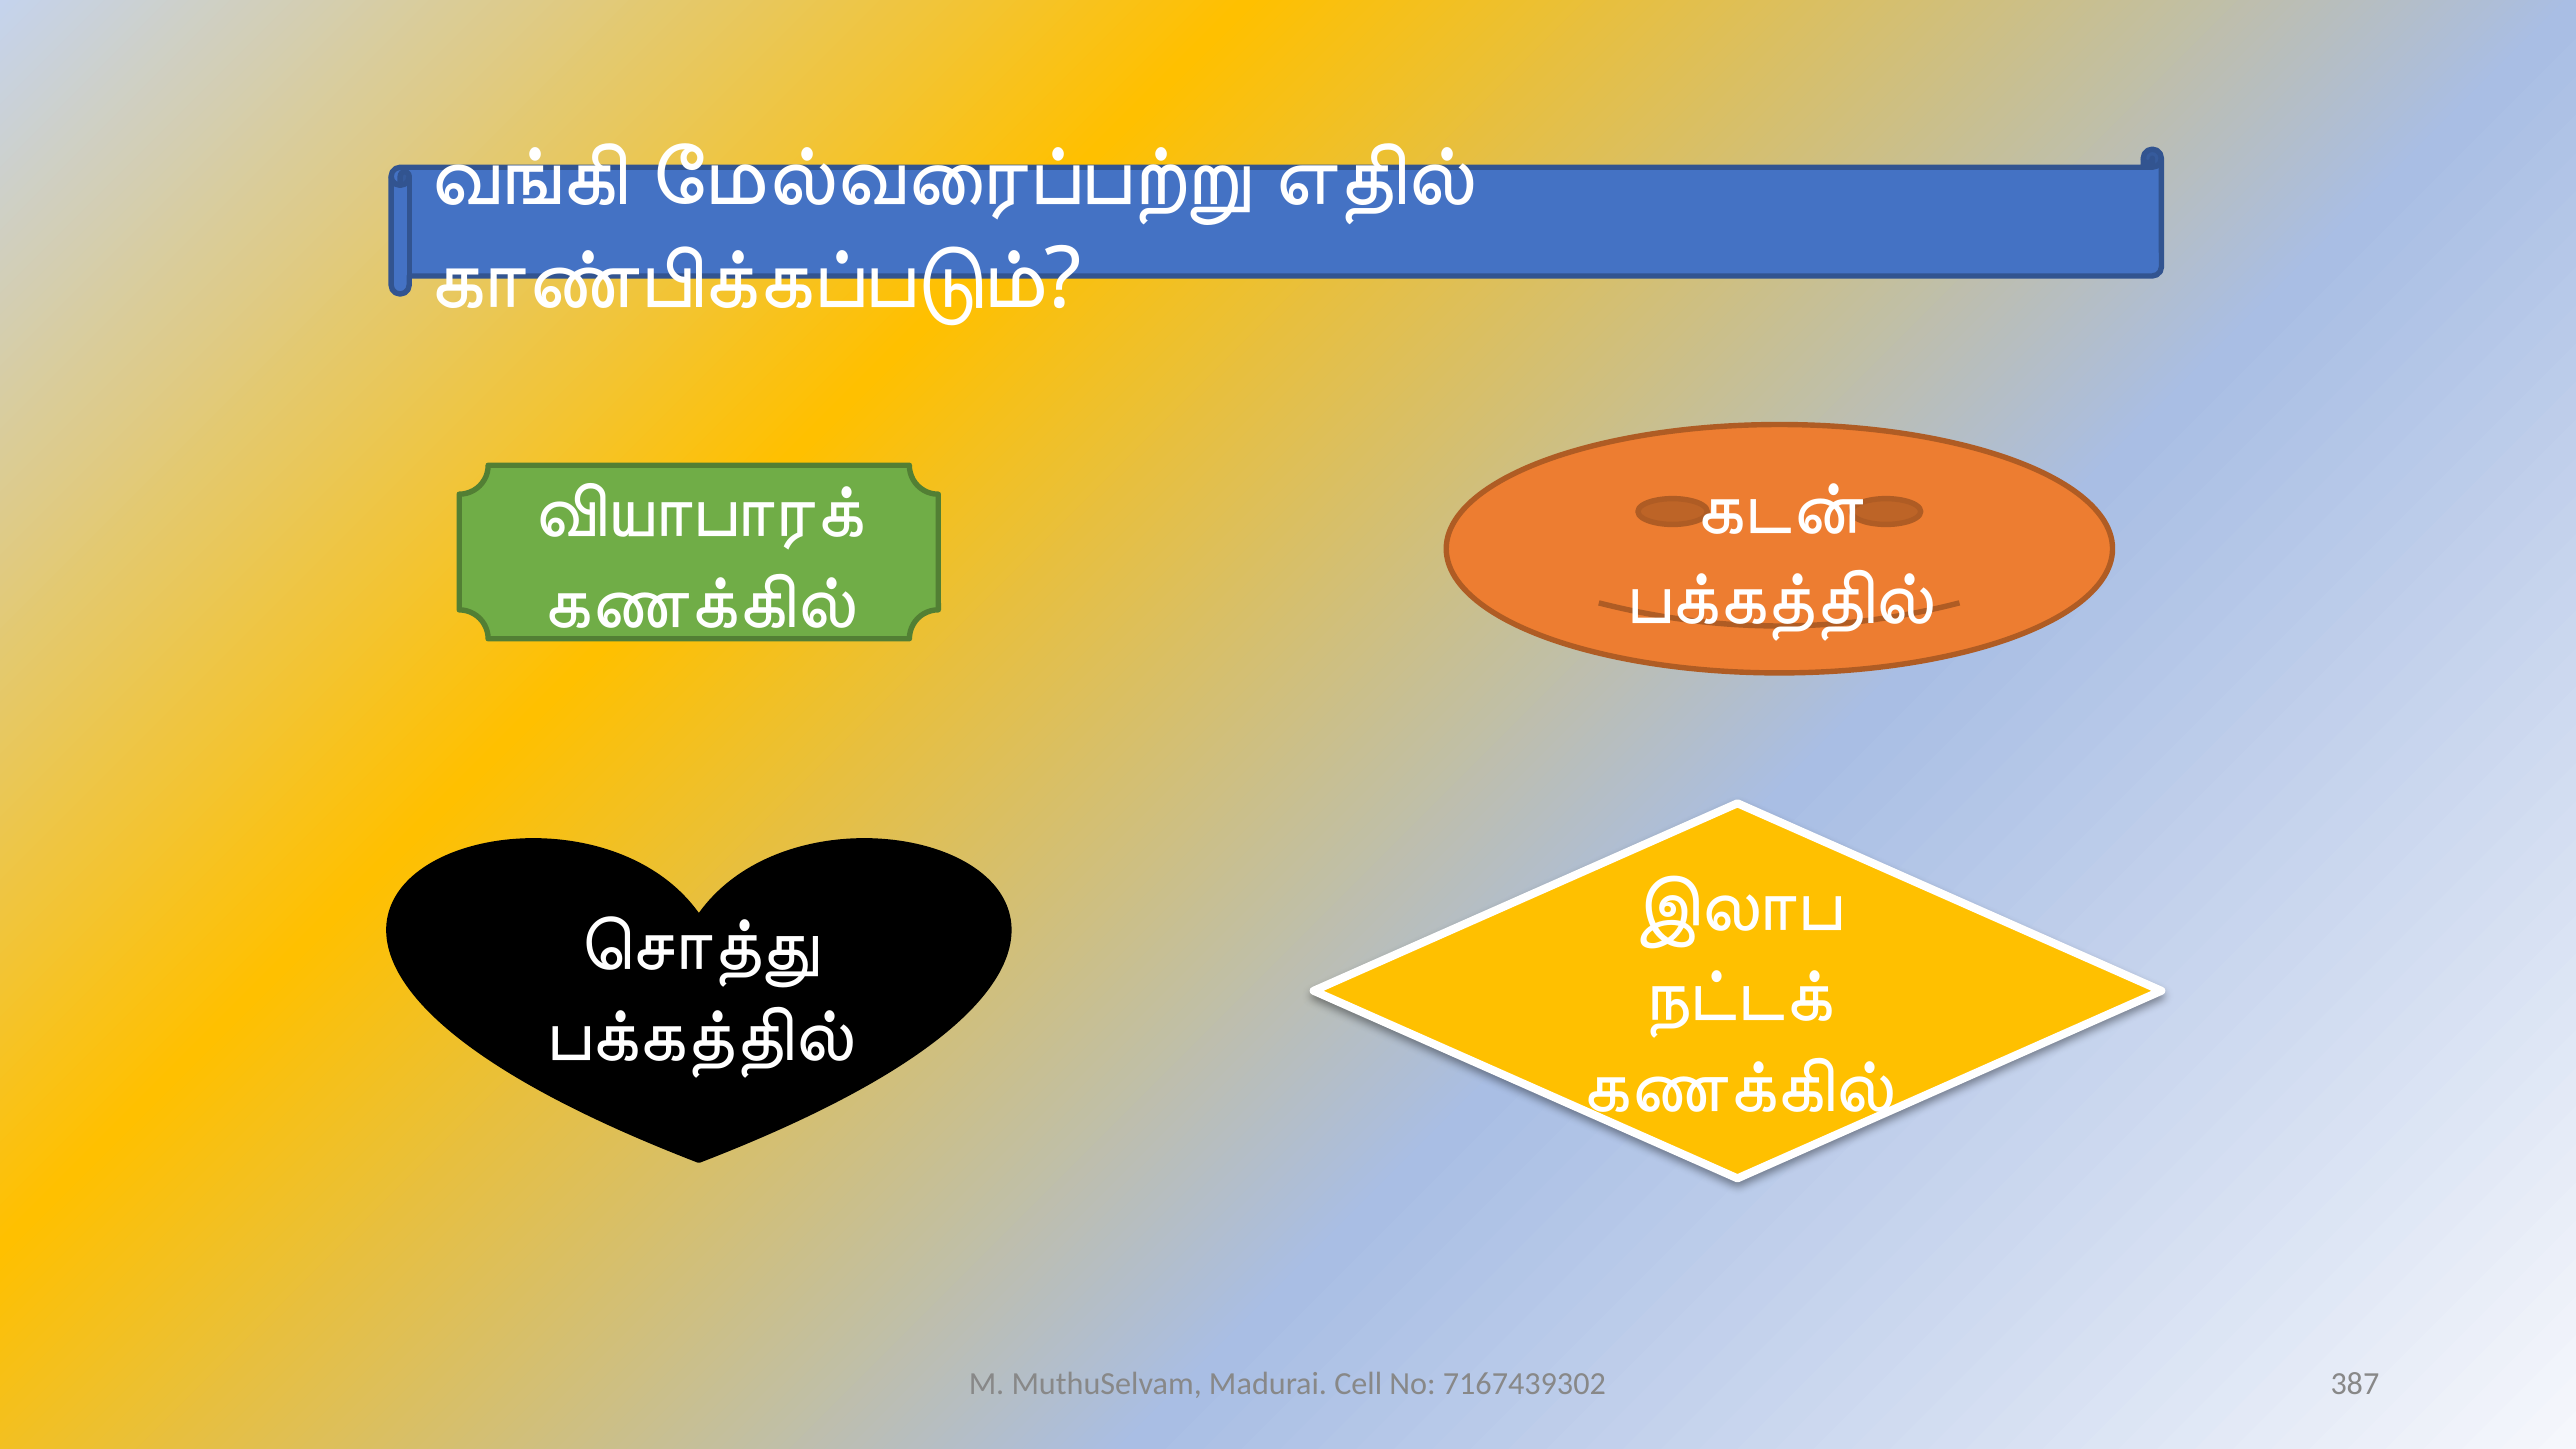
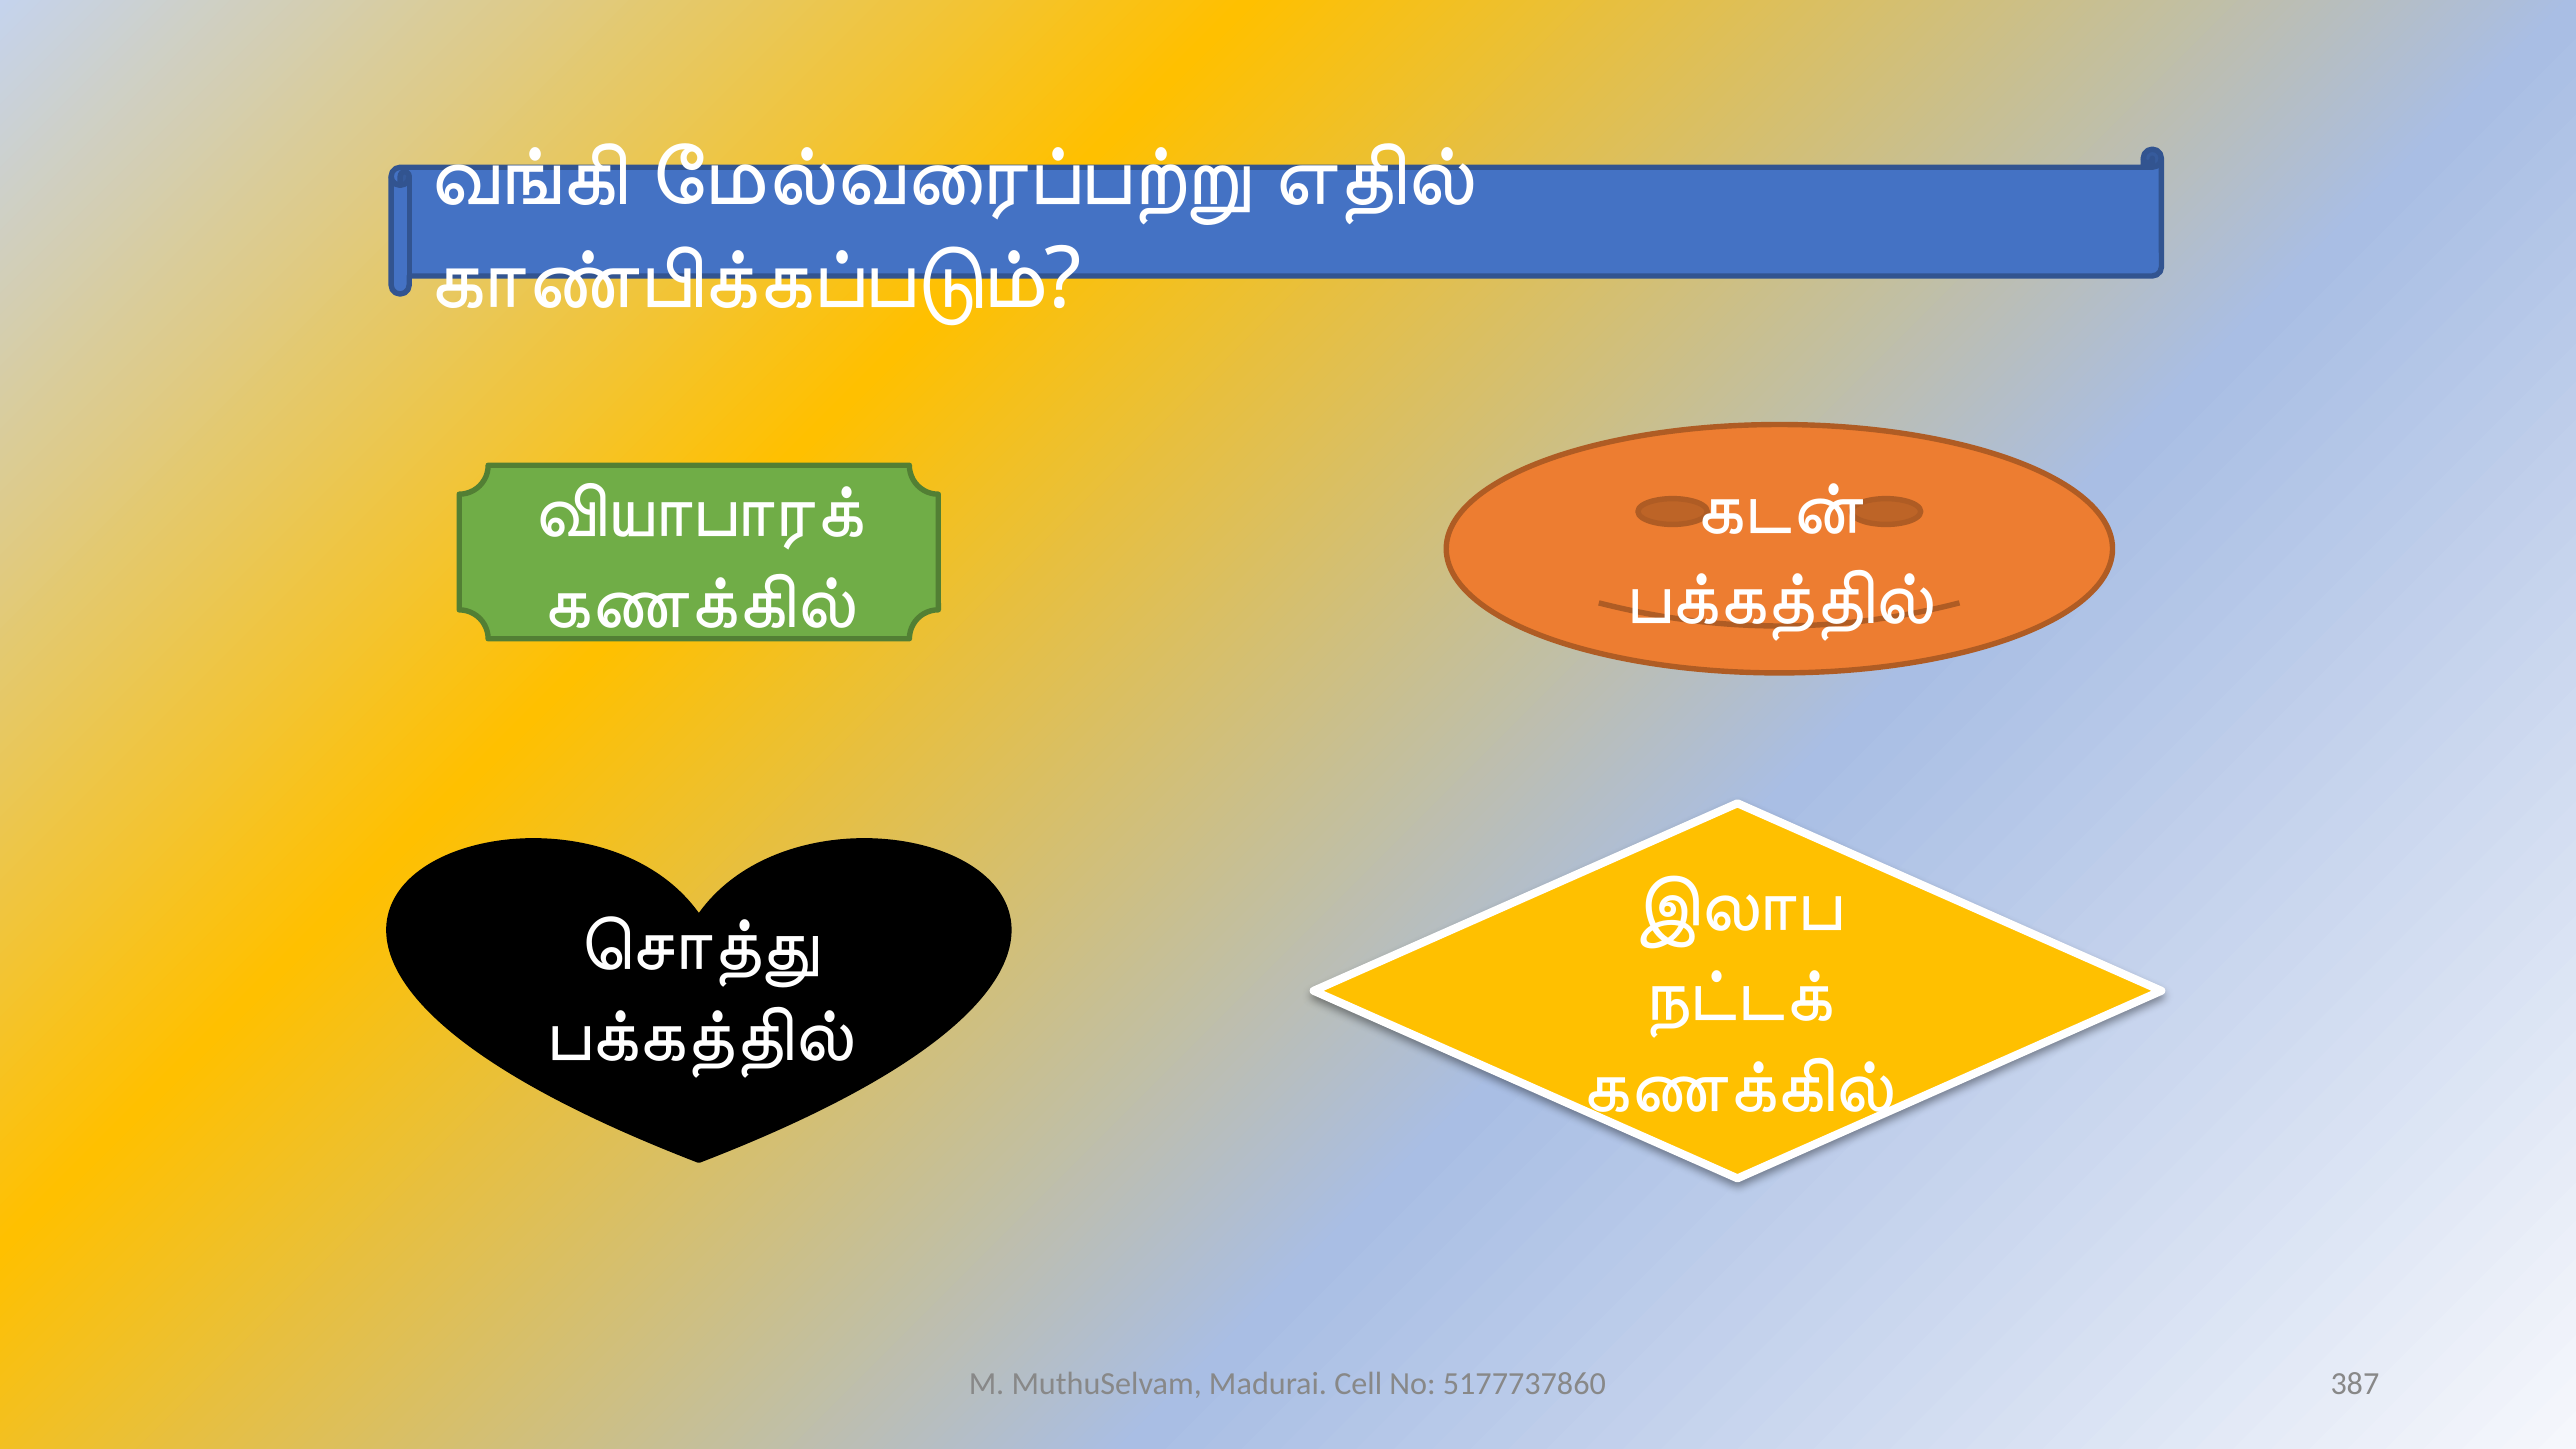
7167439302: 7167439302 -> 5177737860
